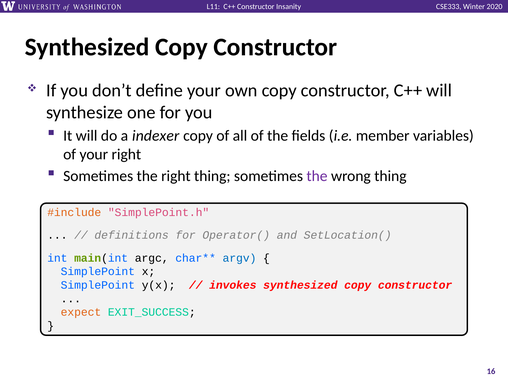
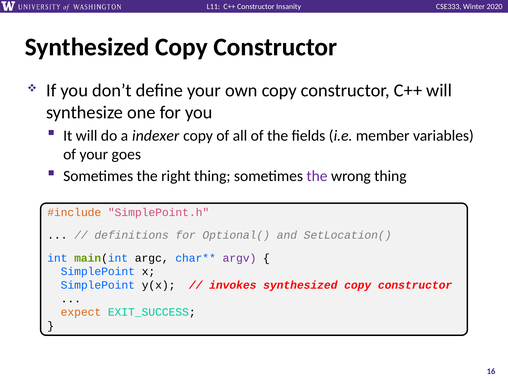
your right: right -> goes
Operator(: Operator( -> Optional(
argv colour: blue -> purple
